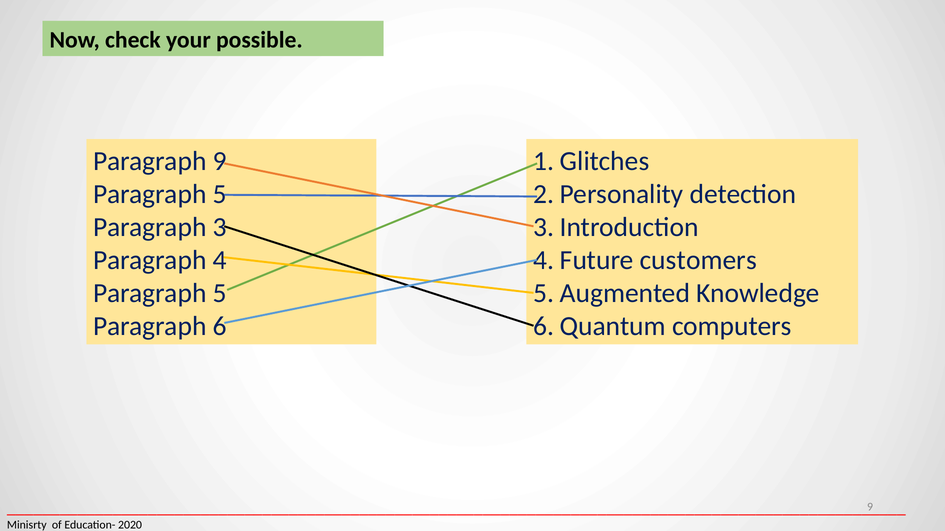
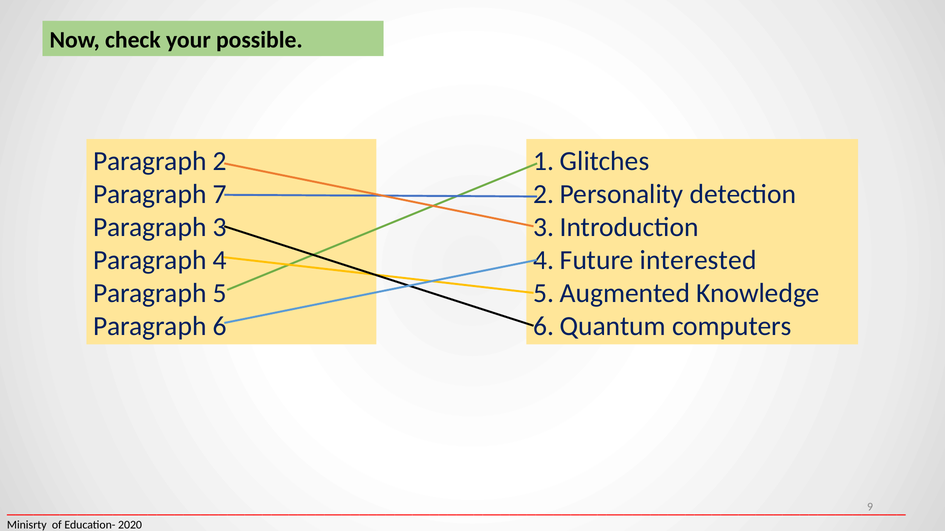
Paragraph 9: 9 -> 2
5 at (220, 194): 5 -> 7
customers: customers -> interested
